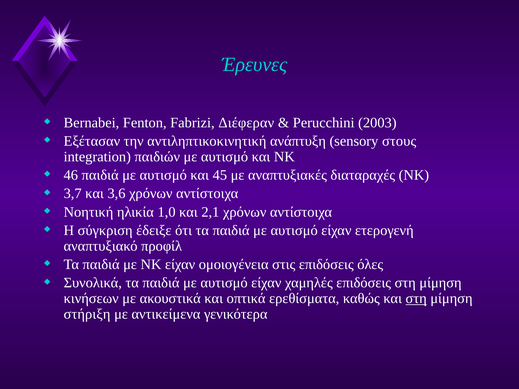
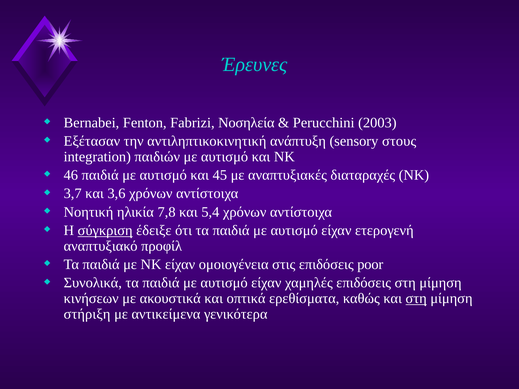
Διέφεραν: Διέφεραν -> Νοσηλεία
1,0: 1,0 -> 7,8
2,1: 2,1 -> 5,4
σύγκριση underline: none -> present
όλες: όλες -> poor
